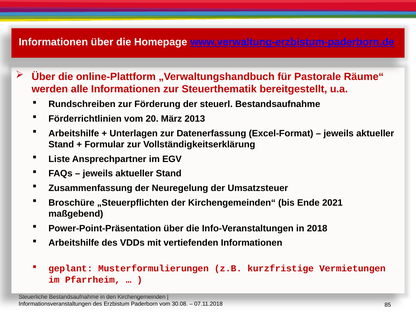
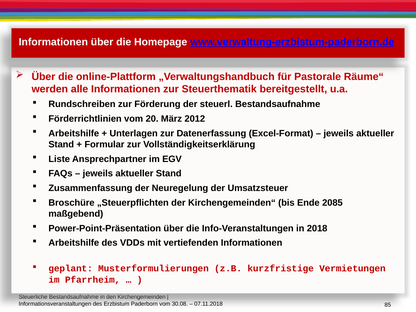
2013: 2013 -> 2012
2021: 2021 -> 2085
